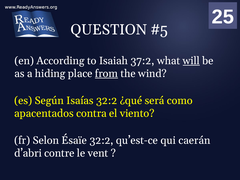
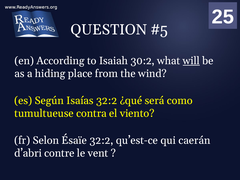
37:2: 37:2 -> 30:2
from underline: present -> none
apacentados: apacentados -> tumultueuse
